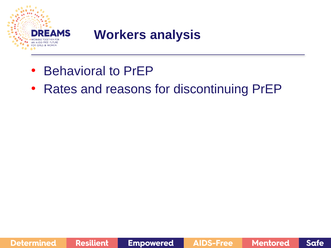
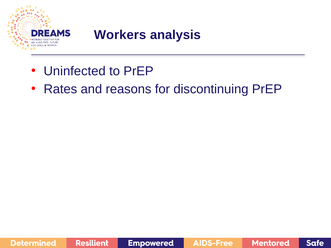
Behavioral: Behavioral -> Uninfected
